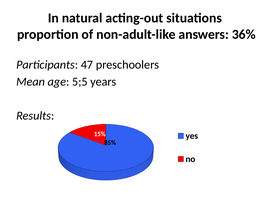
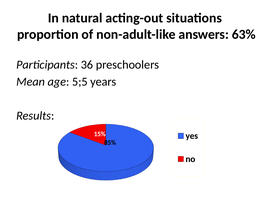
36%: 36% -> 63%
47: 47 -> 36
